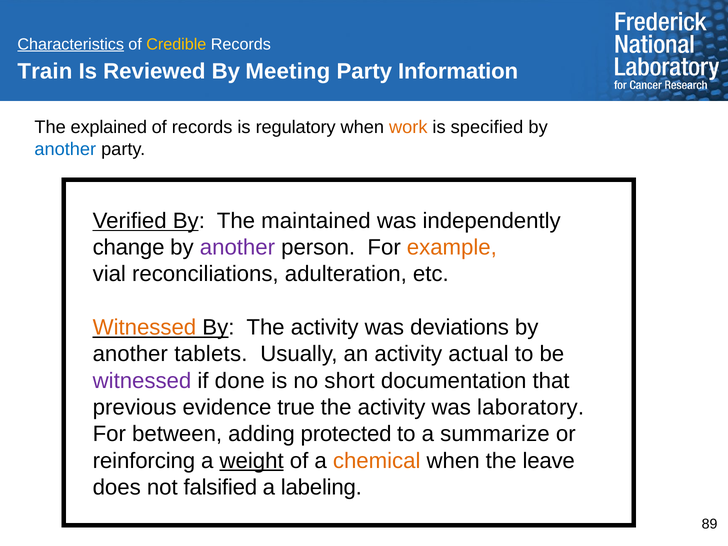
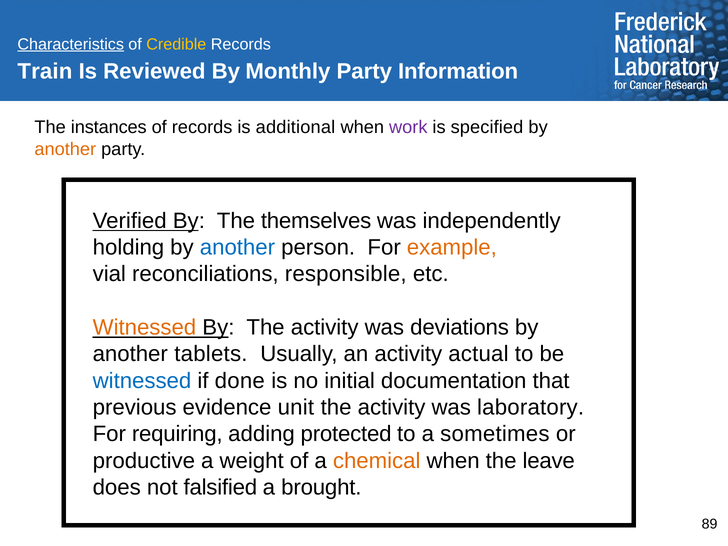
Meeting: Meeting -> Monthly
explained: explained -> instances
regulatory: regulatory -> additional
work colour: orange -> purple
another at (65, 149) colour: blue -> orange
maintained: maintained -> themselves
change: change -> holding
another at (237, 247) colour: purple -> blue
adulteration: adulteration -> responsible
witnessed at (142, 381) colour: purple -> blue
short: short -> initial
true: true -> unit
between: between -> requiring
summarize: summarize -> sometimes
reinforcing: reinforcing -> productive
weight underline: present -> none
labeling: labeling -> brought
